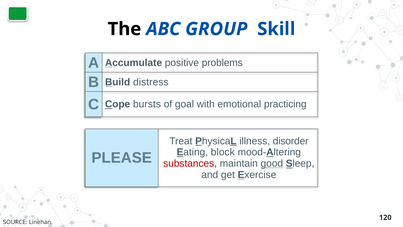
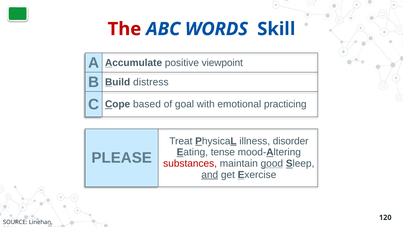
The colour: black -> red
GROUP: GROUP -> WORDS
problems: problems -> viewpoint
bursts: bursts -> based
block: block -> tense
and underline: none -> present
